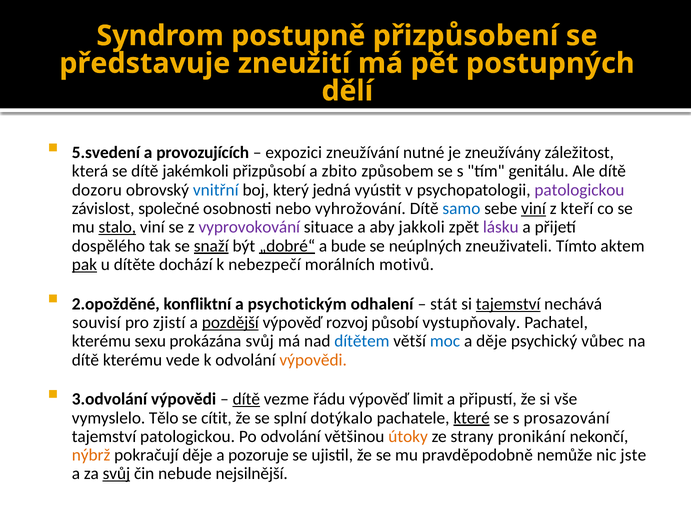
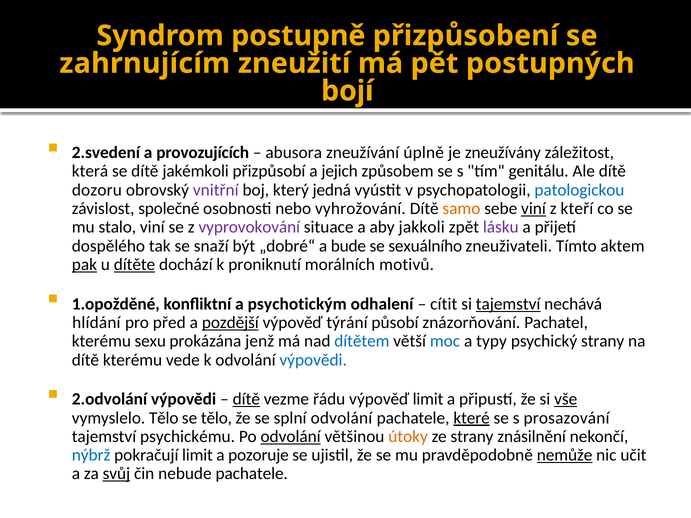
představuje: představuje -> zahrnujícím
dělí: dělí -> bojí
5.svedení: 5.svedení -> 2.svedení
expozici: expozici -> abusora
nutné: nutné -> úplně
zbito: zbito -> jejich
vnitřní colour: blue -> purple
patologickou at (579, 190) colour: purple -> blue
samo colour: blue -> orange
stalo underline: present -> none
snaží underline: present -> none
„dobré“ underline: present -> none
neúplných: neúplných -> sexuálního
dítěte underline: none -> present
nebezpečí: nebezpečí -> proniknutí
2.opožděné: 2.opožděné -> 1.opožděné
stát: stát -> cítit
souvisí: souvisí -> hlídání
zjistí: zjistí -> před
rozvoj: rozvoj -> týrání
vystupňovaly: vystupňovaly -> znázorňování
prokázána svůj: svůj -> jenž
a děje: děje -> typy
psychický vůbec: vůbec -> strany
výpovědi at (313, 360) colour: orange -> blue
3.odvolání: 3.odvolání -> 2.odvolání
vše underline: none -> present
se cítit: cítit -> tělo
splní dotýkalo: dotýkalo -> odvolání
tajemství patologickou: patologickou -> psychickému
odvolání at (291, 437) underline: none -> present
pronikání: pronikání -> znásilnění
nýbrž colour: orange -> blue
pokračují děje: děje -> limit
nemůže underline: none -> present
jste: jste -> učit
nebude nejsilnější: nejsilnější -> pachatele
